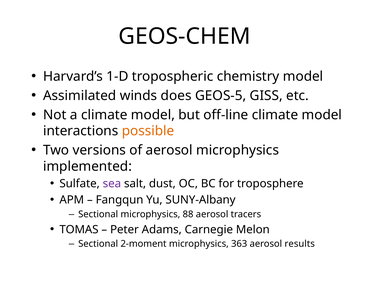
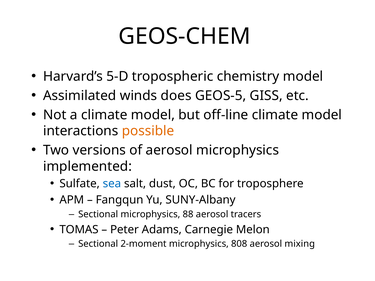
1-D: 1-D -> 5-D
sea colour: purple -> blue
363: 363 -> 808
results: results -> mixing
